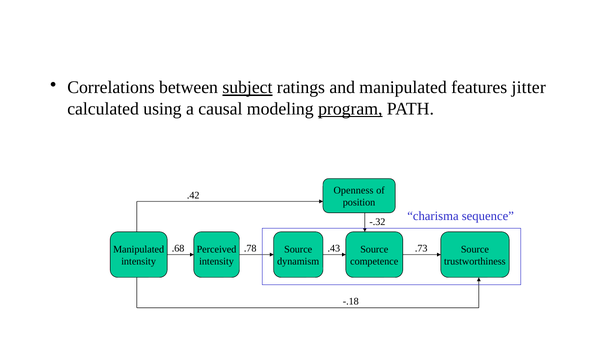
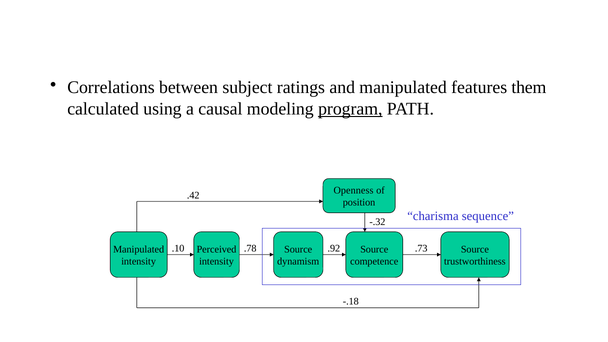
subject underline: present -> none
jitter: jitter -> them
.68: .68 -> .10
.43: .43 -> .92
